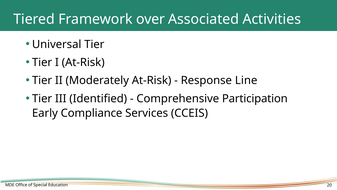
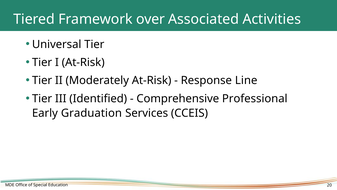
Participation: Participation -> Professional
Compliance: Compliance -> Graduation
